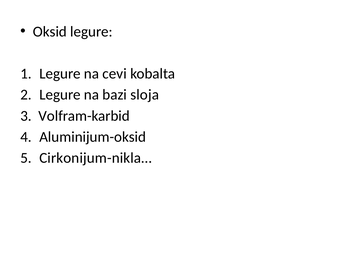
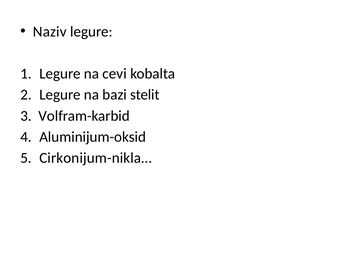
Oksid: Oksid -> Naziv
sloja: sloja -> stelit
